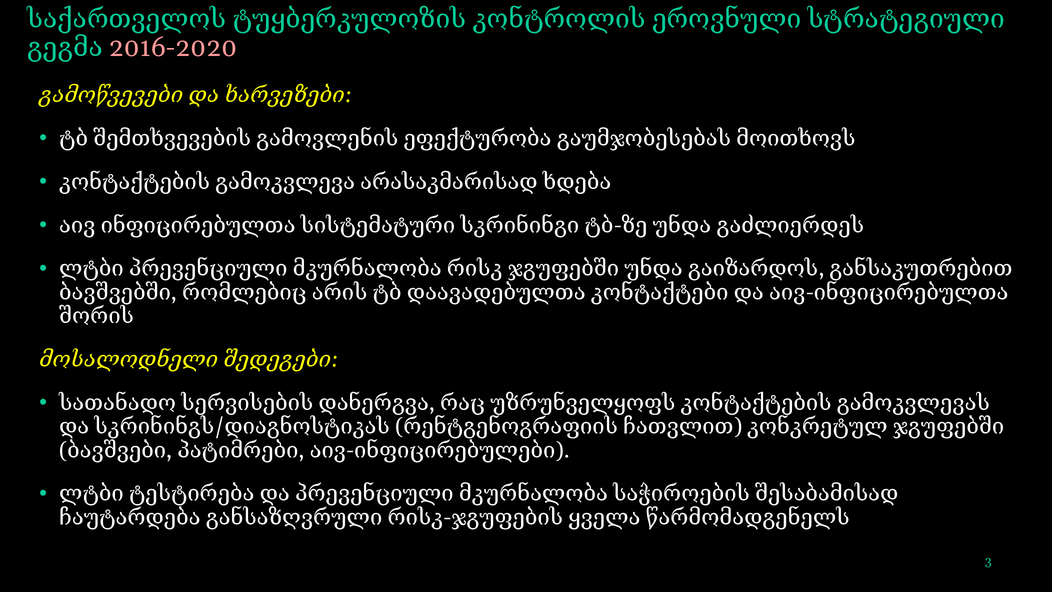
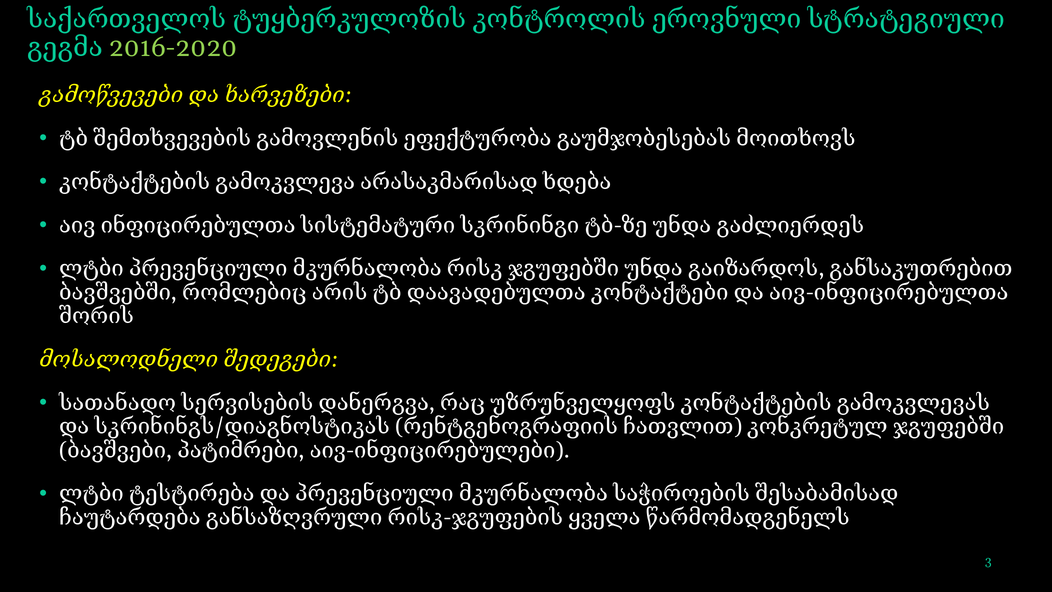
2016-2020 colour: pink -> light green
